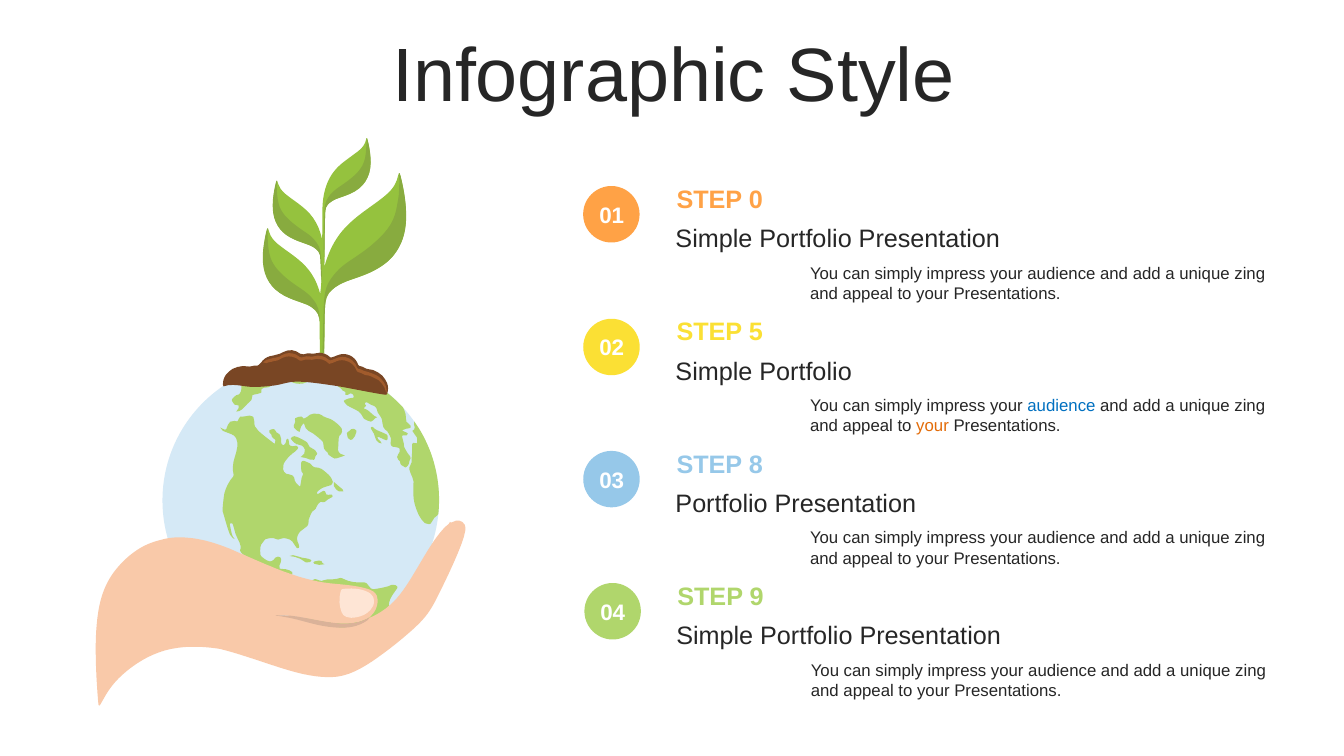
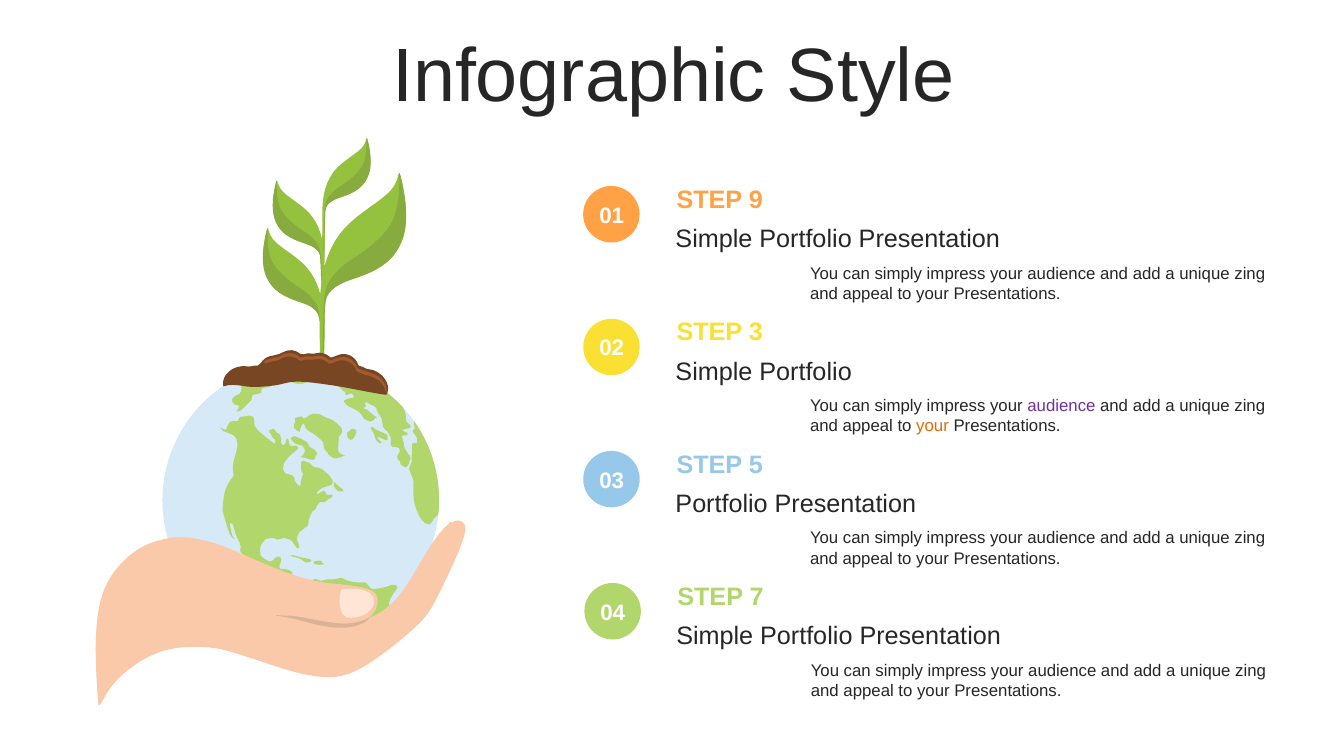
0: 0 -> 9
5: 5 -> 3
audience at (1061, 406) colour: blue -> purple
8: 8 -> 5
9: 9 -> 7
